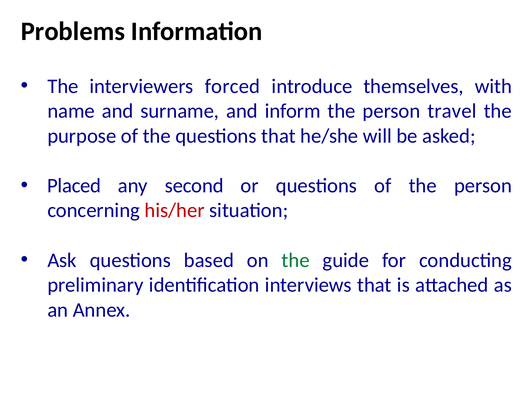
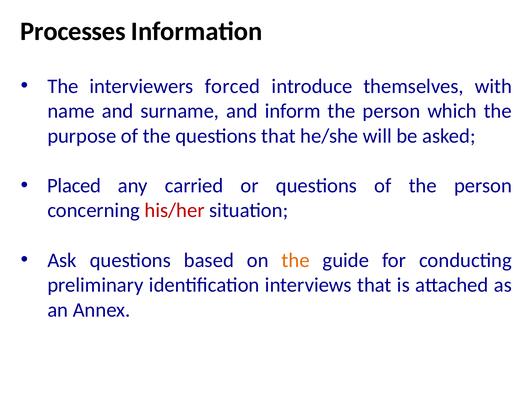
Problems: Problems -> Processes
travel: travel -> which
second: second -> carried
the at (296, 260) colour: green -> orange
